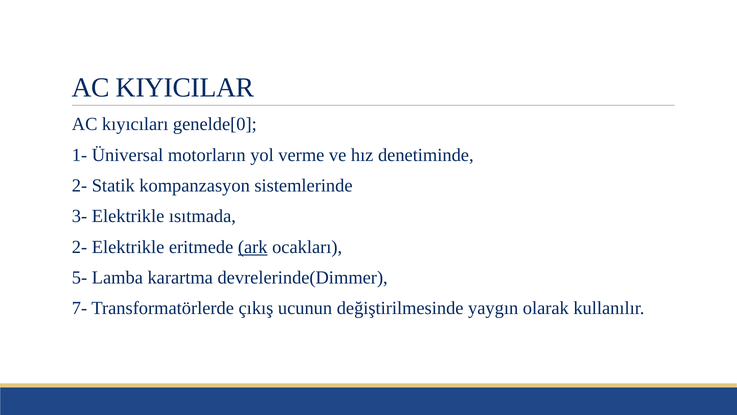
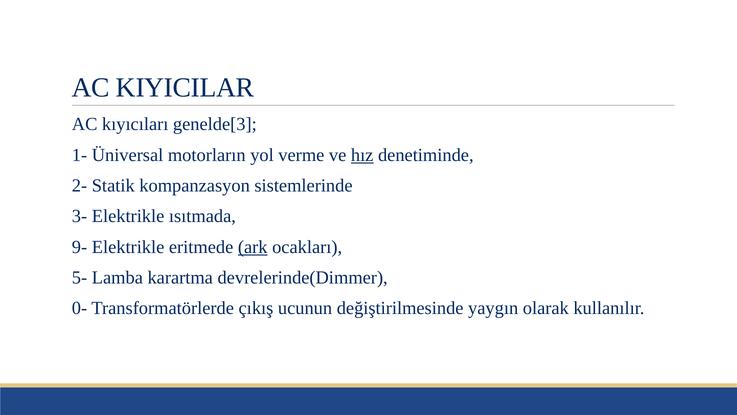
genelde[0: genelde[0 -> genelde[3
hız underline: none -> present
2- at (80, 247): 2- -> 9-
7-: 7- -> 0-
